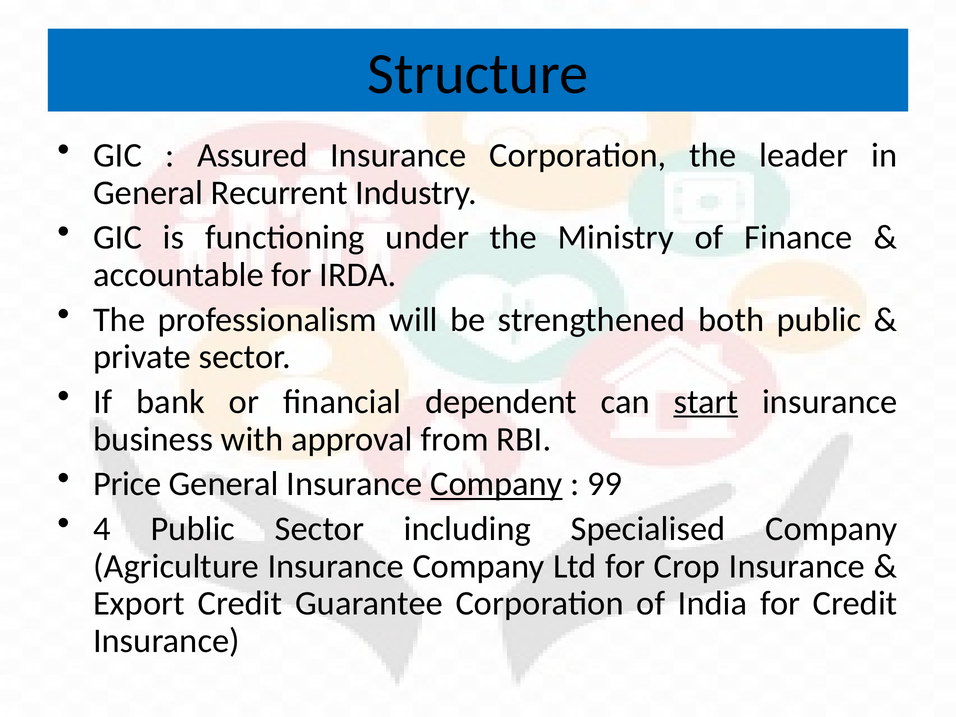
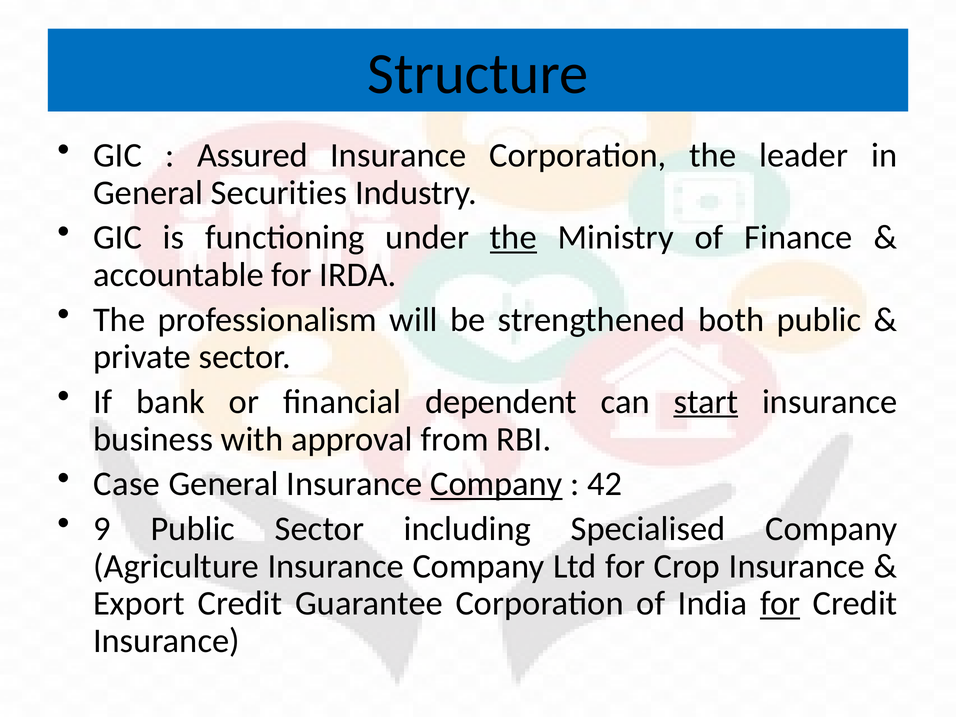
Recurrent: Recurrent -> Securities
the at (513, 238) underline: none -> present
Price: Price -> Case
99: 99 -> 42
4: 4 -> 9
for at (780, 603) underline: none -> present
